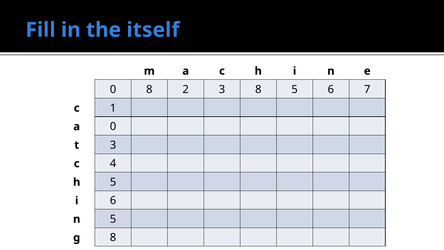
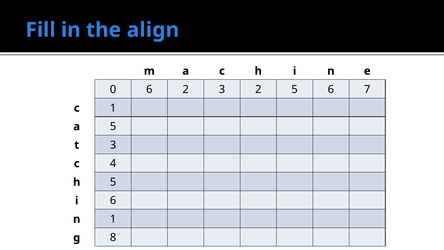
itself: itself -> align
0 8: 8 -> 6
3 8: 8 -> 2
a 0: 0 -> 5
n 5: 5 -> 1
